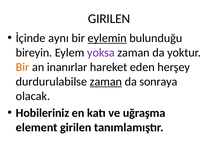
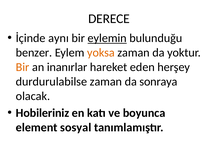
GIRILEN at (109, 19): GIRILEN -> DERECE
bireyin: bireyin -> benzer
yoksa colour: purple -> orange
zaman at (106, 82) underline: present -> none
uğraşma: uğraşma -> boyunca
element girilen: girilen -> sosyal
